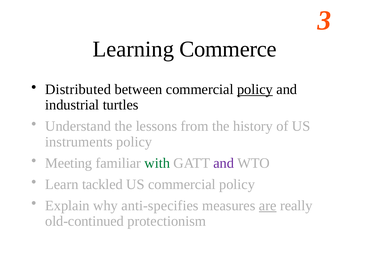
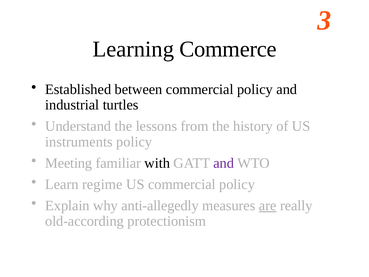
Distributed: Distributed -> Established
policy at (255, 89) underline: present -> none
with colour: green -> black
tackled: tackled -> regime
anti-specifies: anti-specifies -> anti-allegedly
old-continued: old-continued -> old-according
